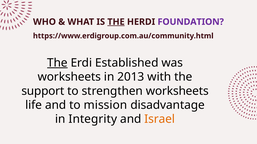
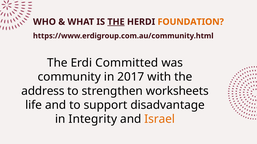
FOUNDATION colour: purple -> orange
The at (57, 63) underline: present -> none
Established: Established -> Committed
worksheets at (69, 77): worksheets -> community
2013: 2013 -> 2017
support: support -> address
mission: mission -> support
